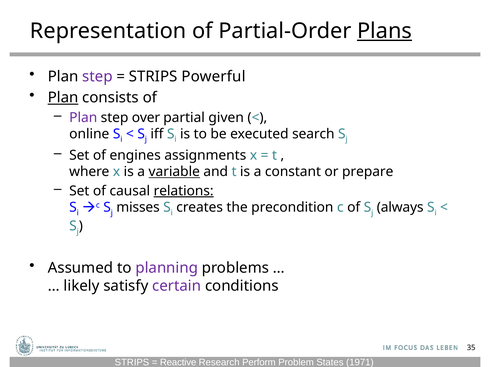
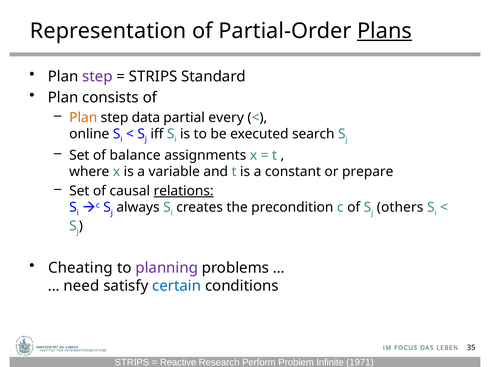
Powerful: Powerful -> Standard
Plan at (63, 98) underline: present -> none
Plan at (83, 118) colour: purple -> orange
over: over -> data
given: given -> every
engines: engines -> balance
variable underline: present -> none
misses: misses -> always
always: always -> others
Assumed: Assumed -> Cheating
likely: likely -> need
certain colour: purple -> blue
States: States -> Infinite
